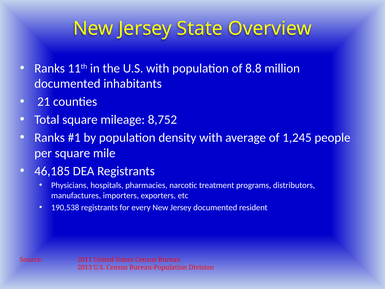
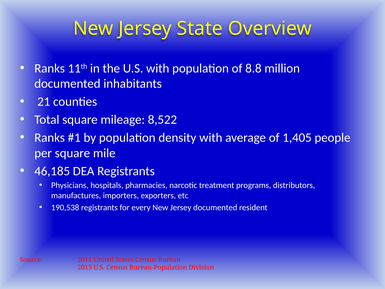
8,752: 8,752 -> 8,522
1,245: 1,245 -> 1,405
